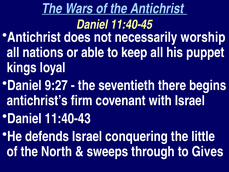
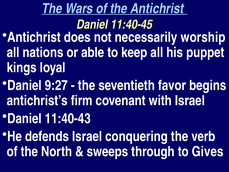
there: there -> favor
little: little -> verb
